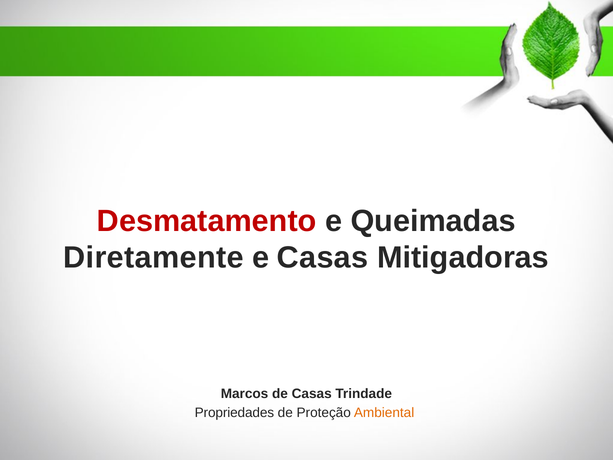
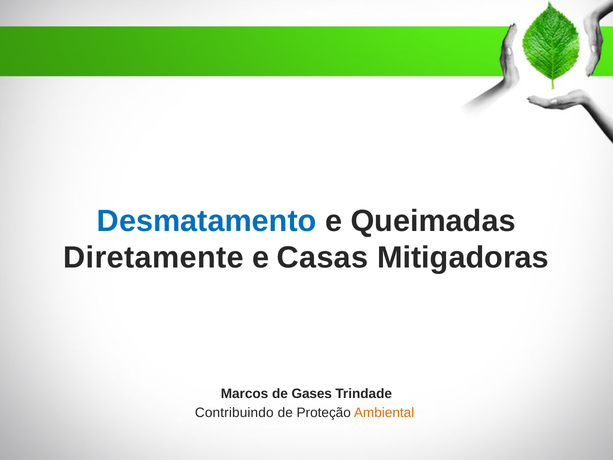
Desmatamento colour: red -> blue
de Casas: Casas -> Gases
Propriedades: Propriedades -> Contribuindo
